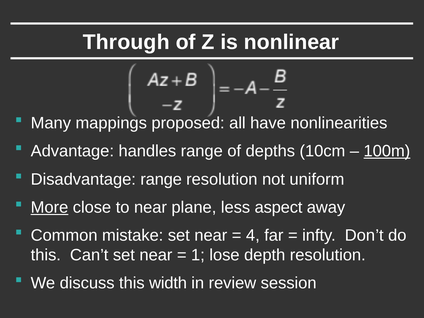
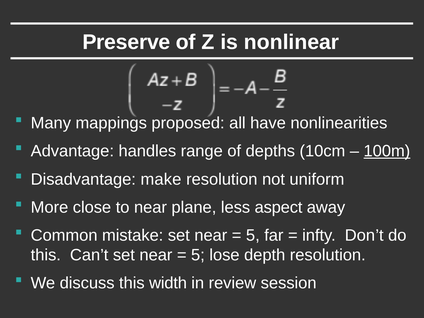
Through: Through -> Preserve
Disadvantage range: range -> make
More underline: present -> none
4 at (253, 235): 4 -> 5
1 at (198, 255): 1 -> 5
